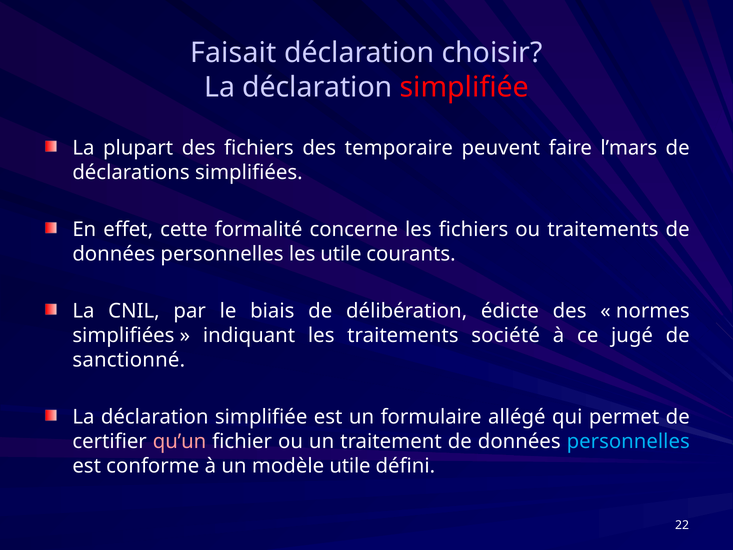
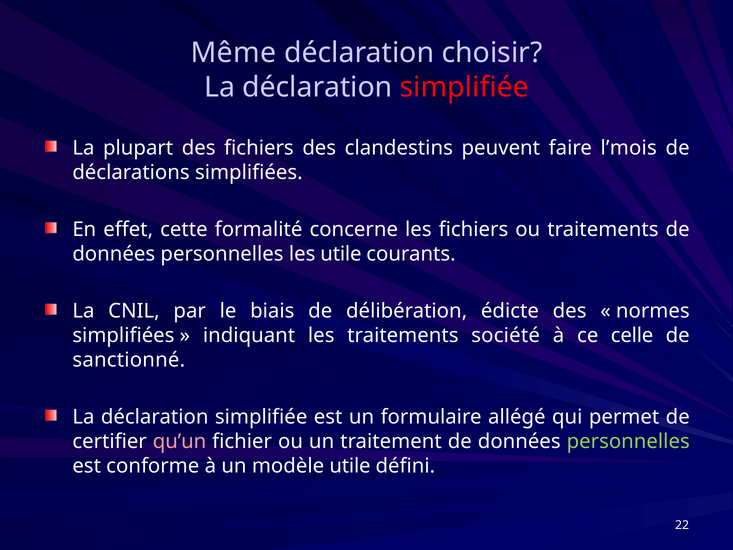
Faisait: Faisait -> Même
temporaire: temporaire -> clandestins
l’mars: l’mars -> l’mois
jugé: jugé -> celle
personnelles at (628, 441) colour: light blue -> light green
